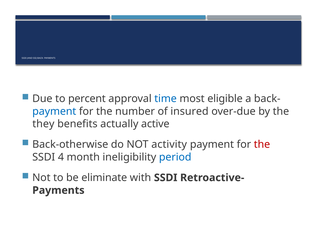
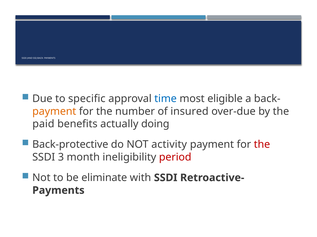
percent: percent -> specific
payment at (54, 112) colour: blue -> orange
they: they -> paid
active: active -> doing
Back-otherwise: Back-otherwise -> Back-protective
4: 4 -> 3
period colour: blue -> red
